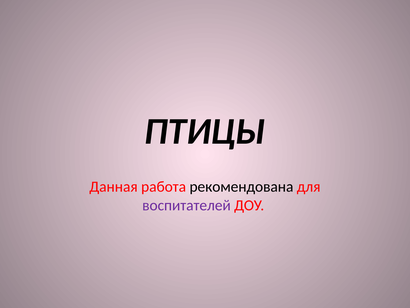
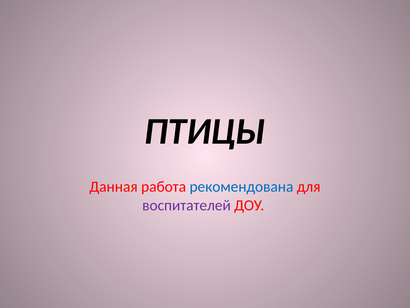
рекомендована colour: black -> blue
